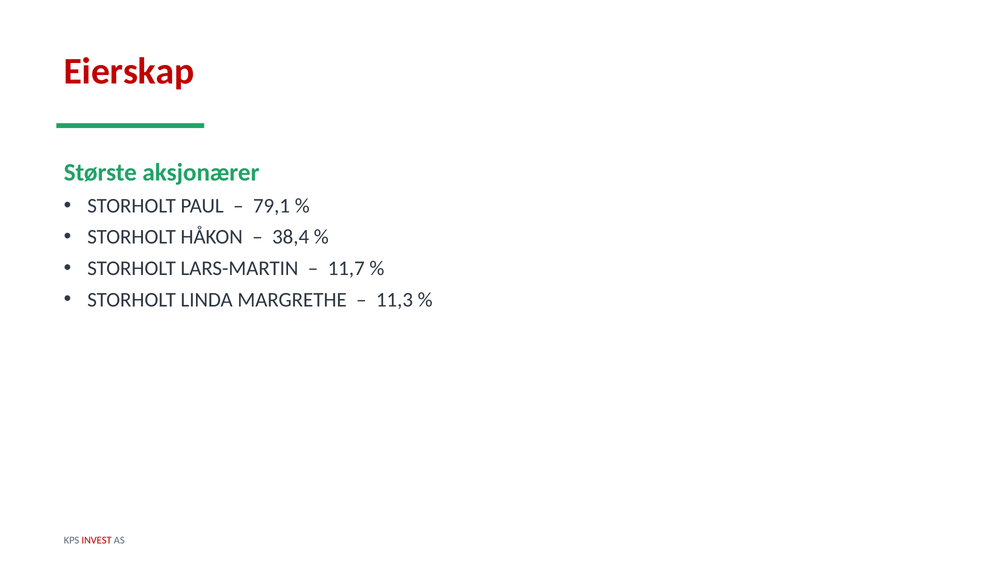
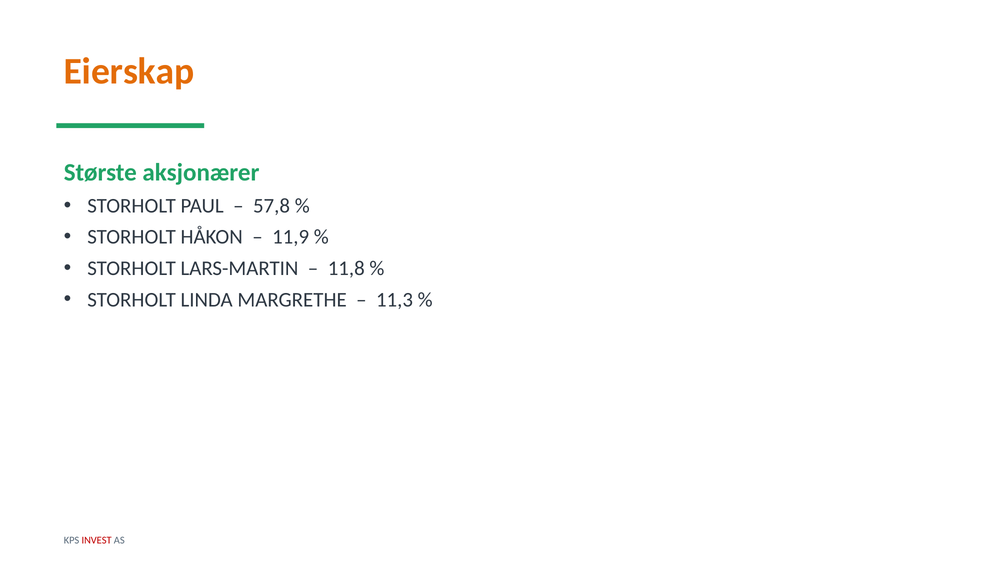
Eierskap colour: red -> orange
79,1: 79,1 -> 57,8
38,4: 38,4 -> 11,9
11,7: 11,7 -> 11,8
